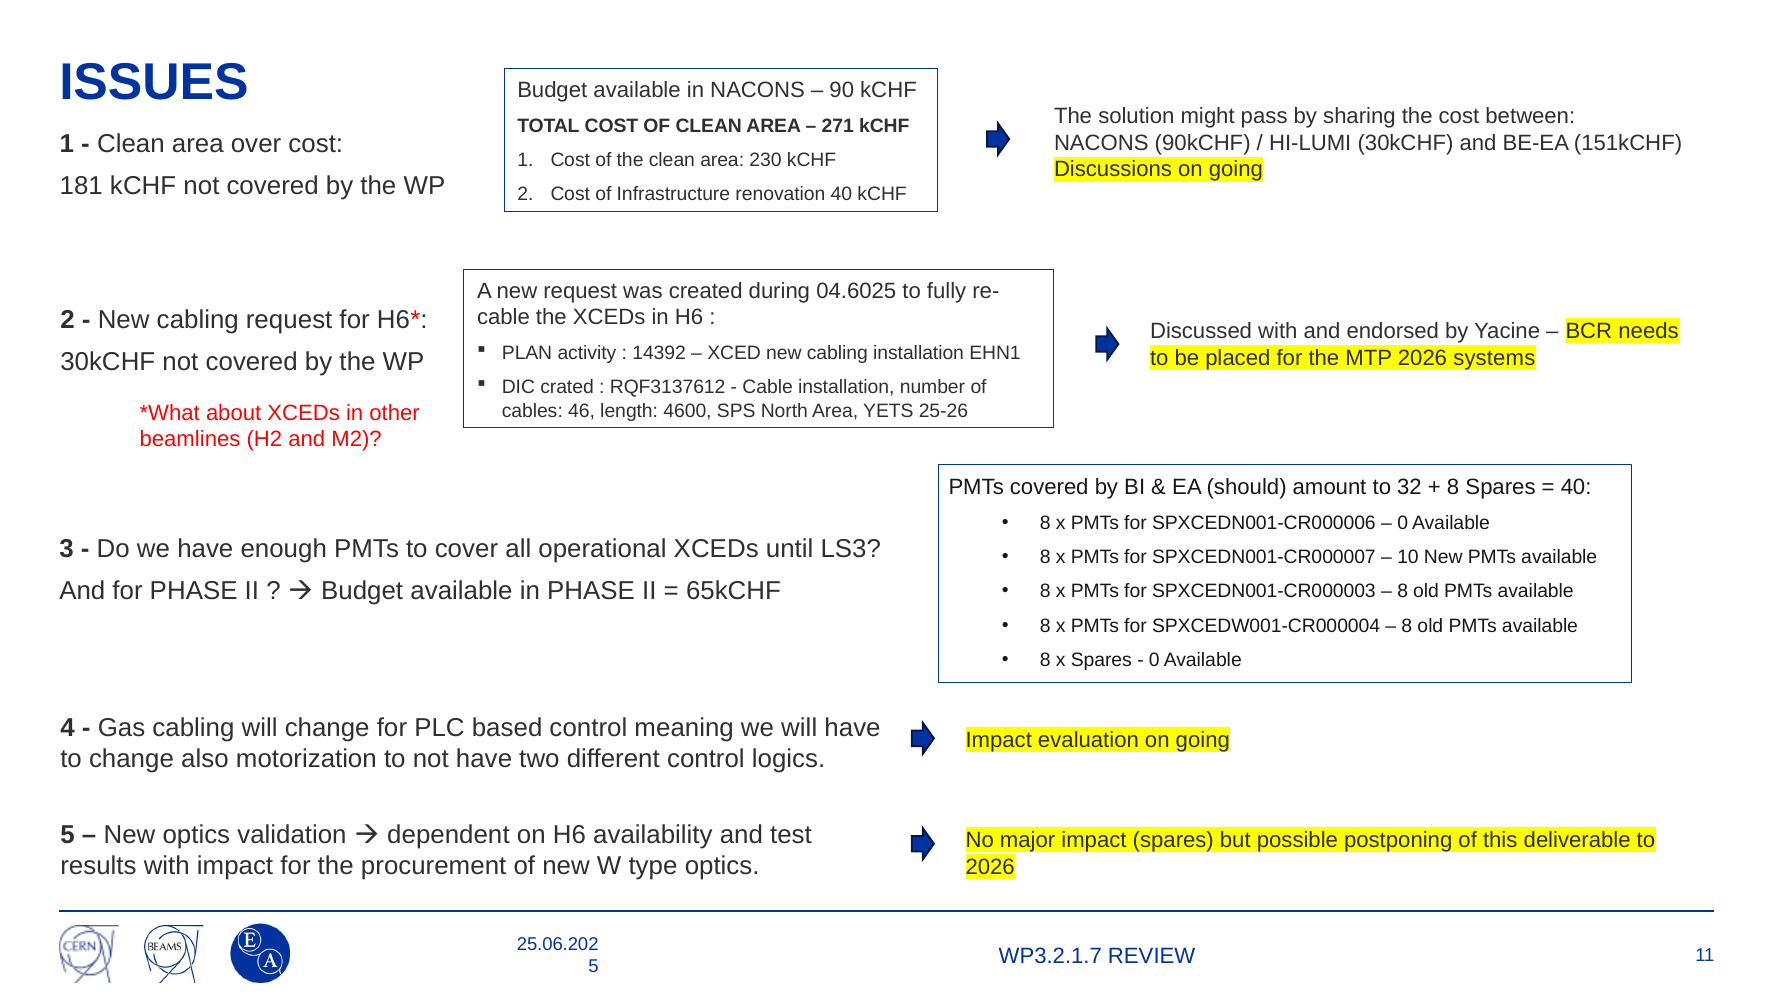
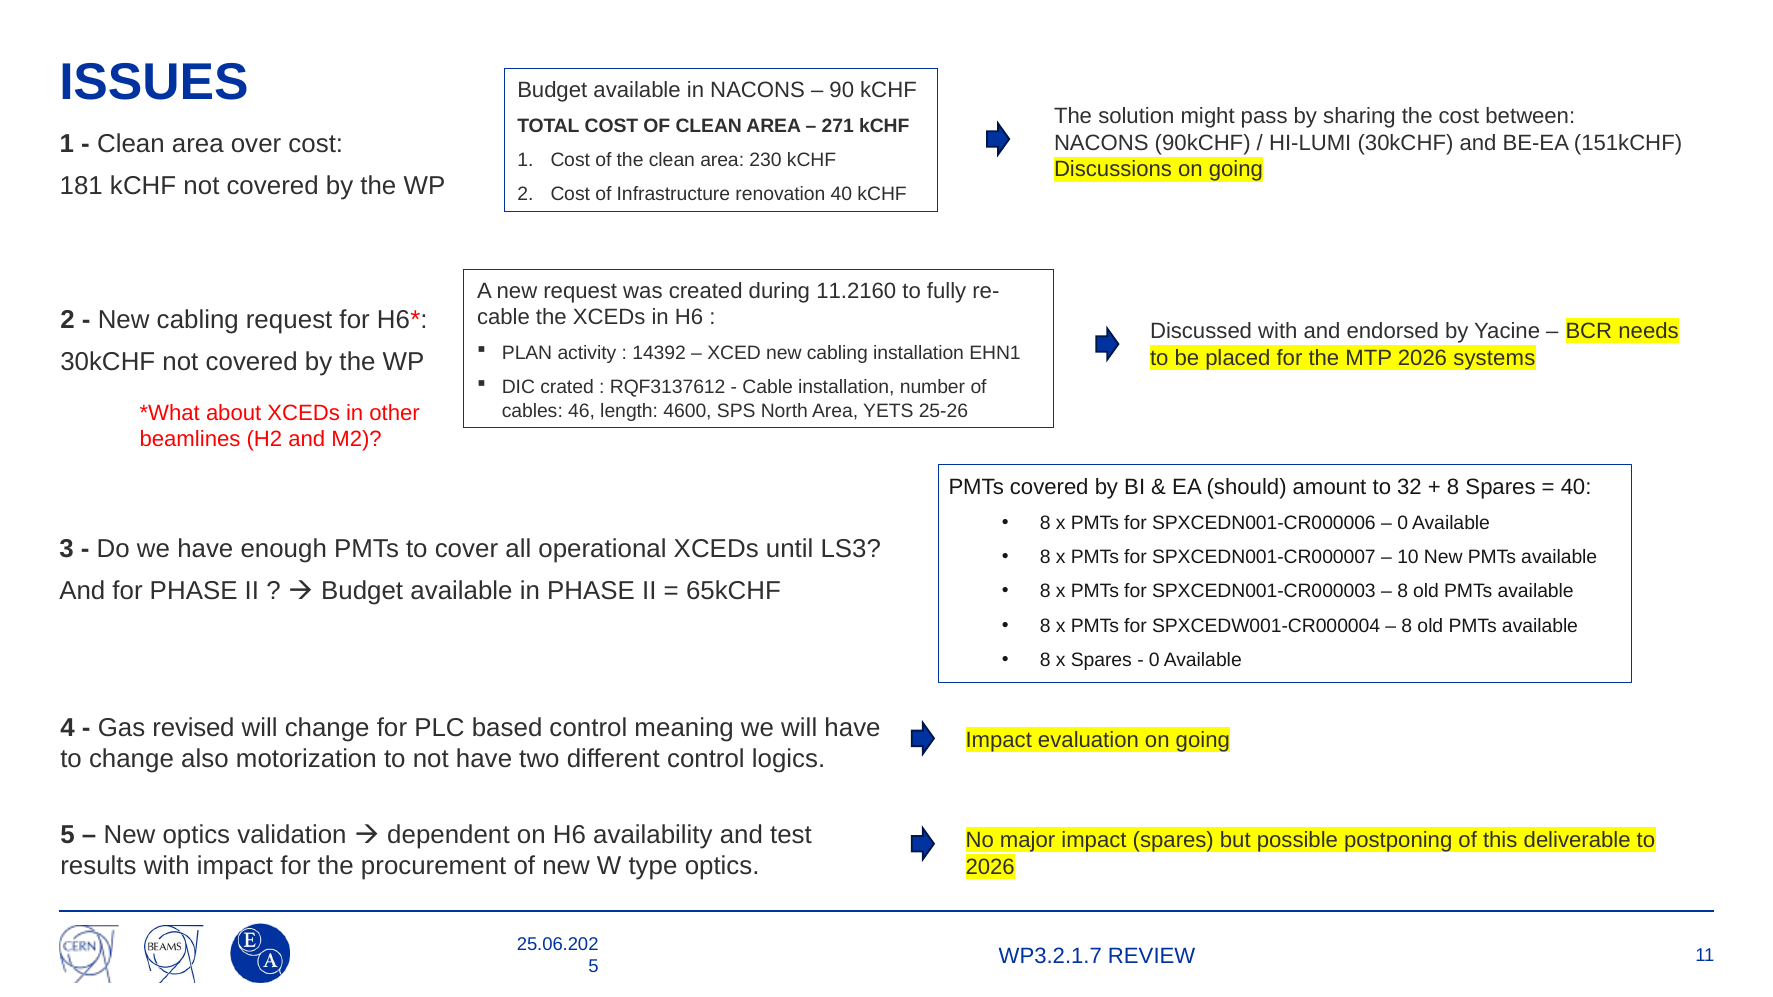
04.6025: 04.6025 -> 11.2160
Gas cabling: cabling -> revised
